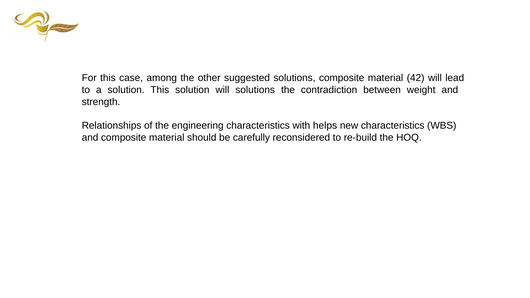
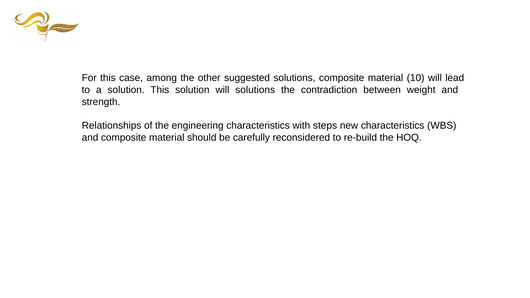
42: 42 -> 10
helps: helps -> steps
